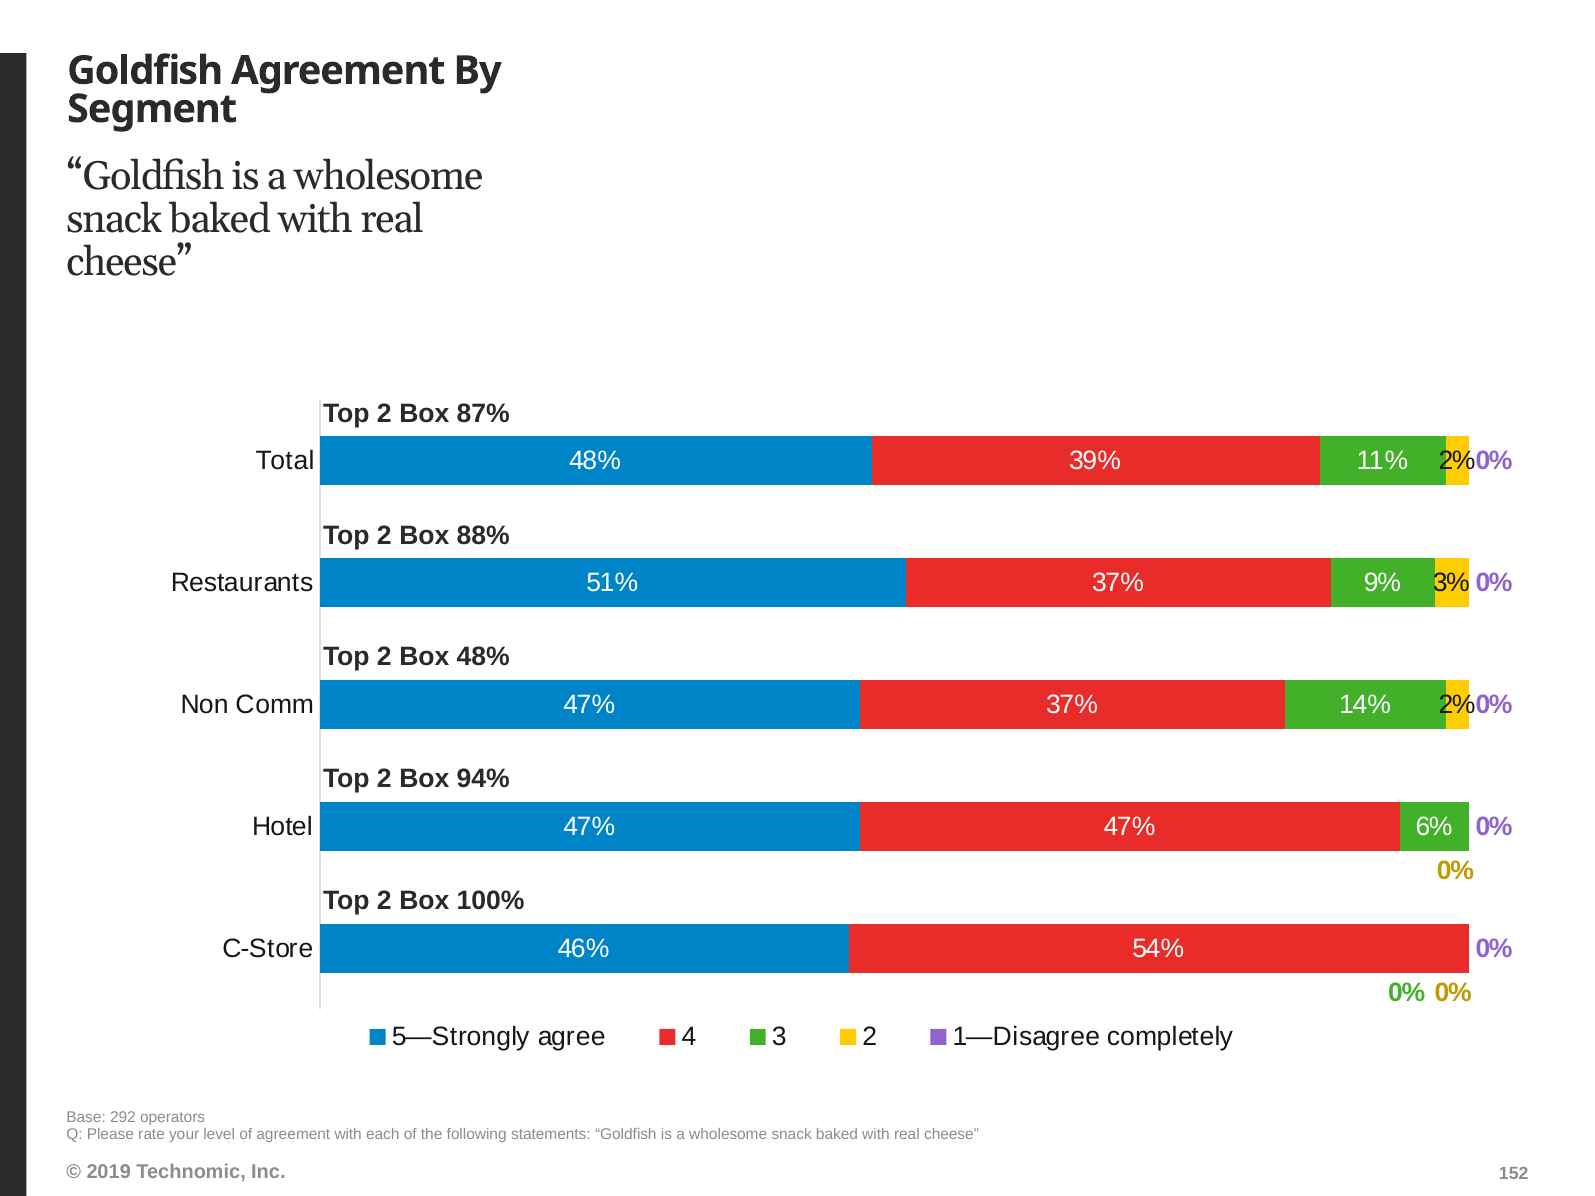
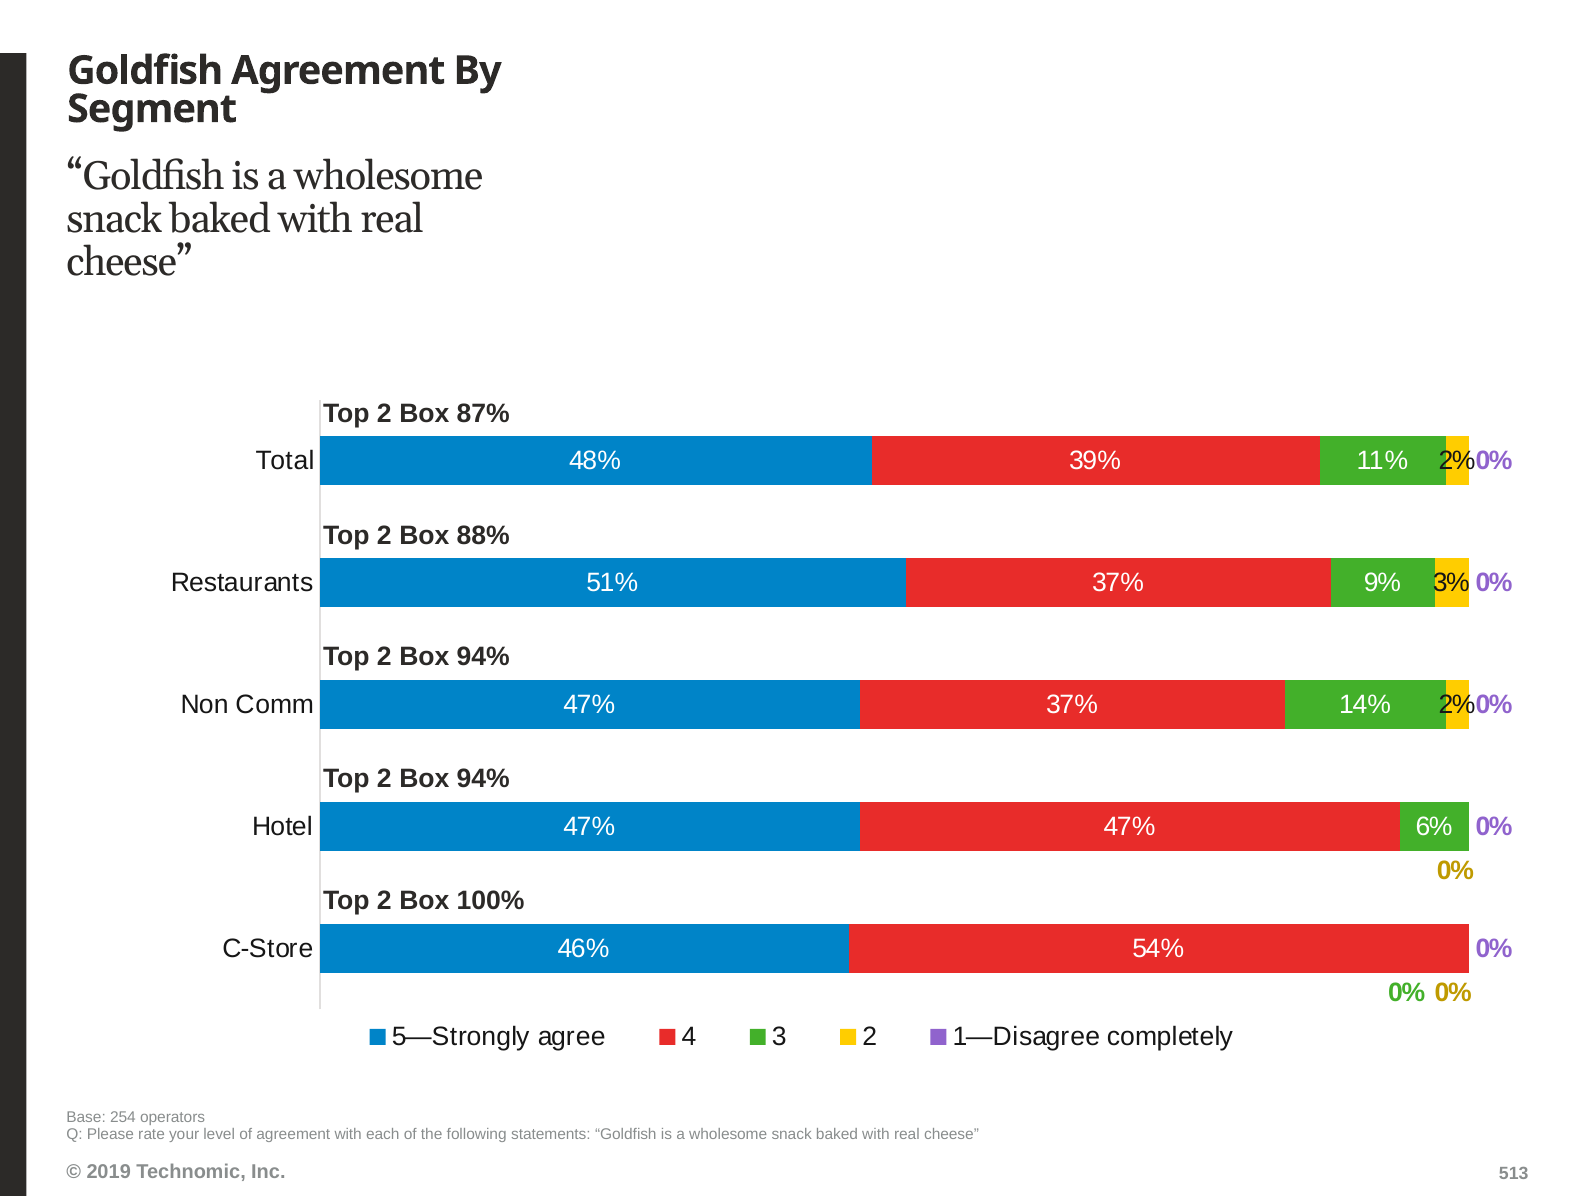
48% at (483, 657): 48% -> 94%
292: 292 -> 254
152: 152 -> 513
